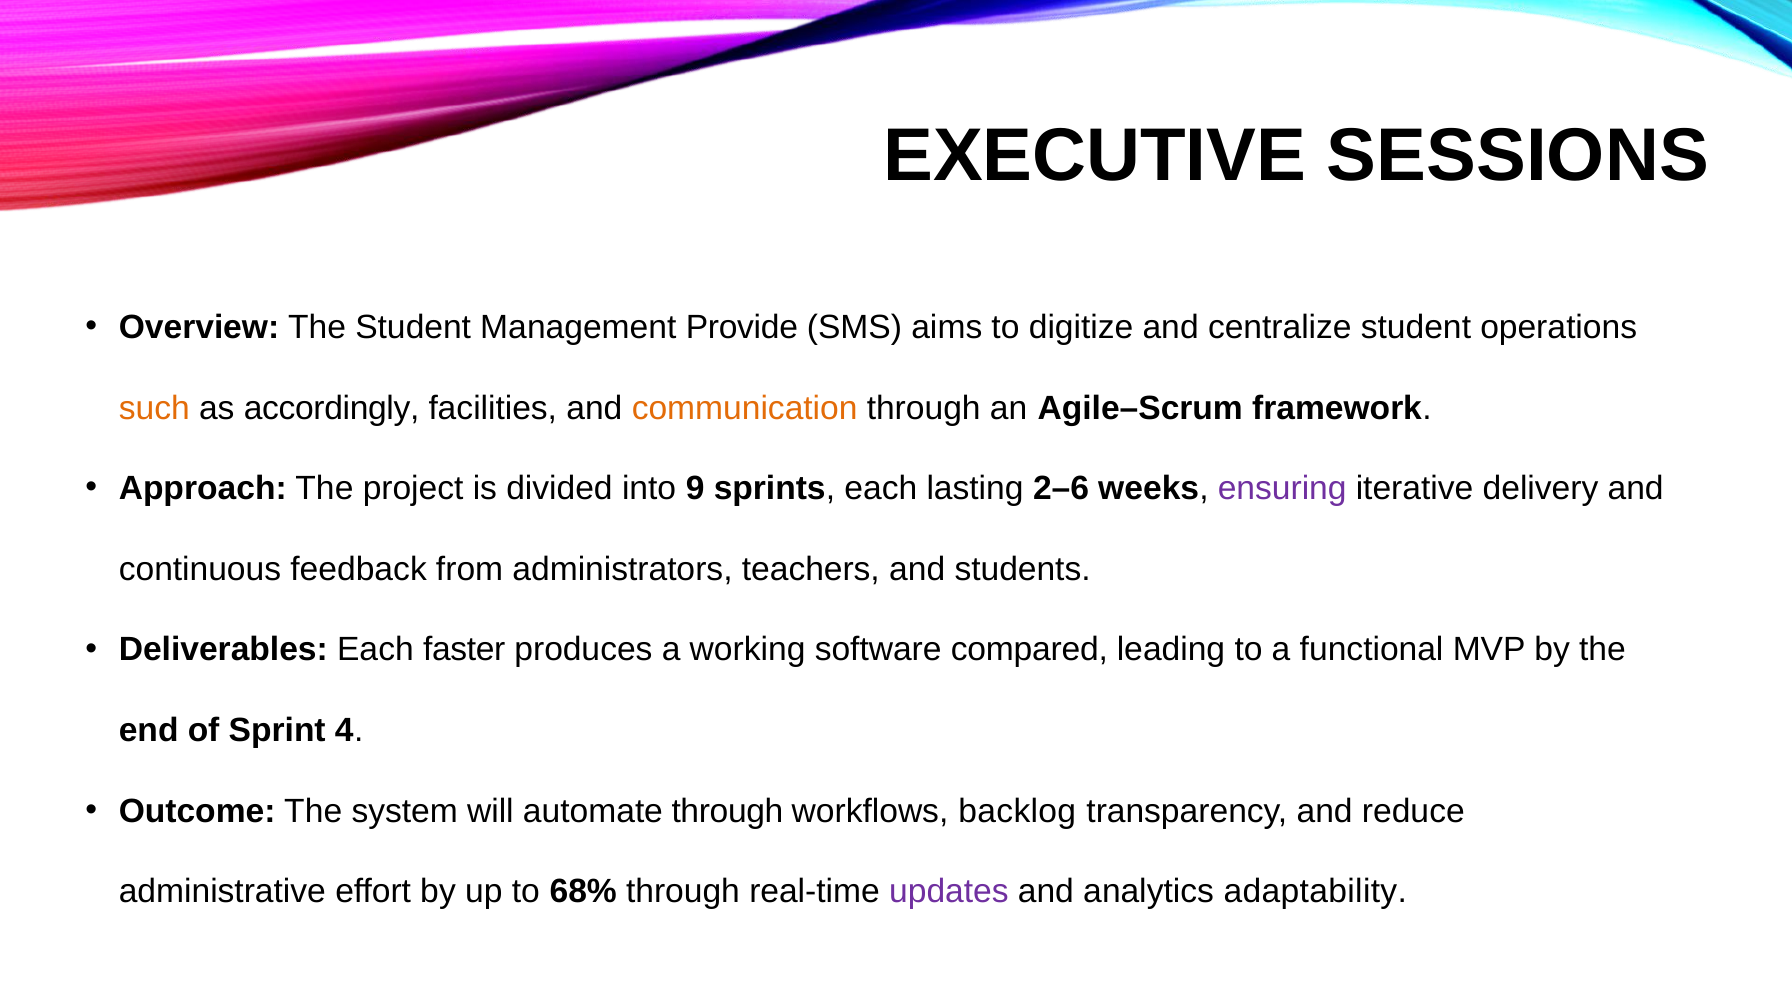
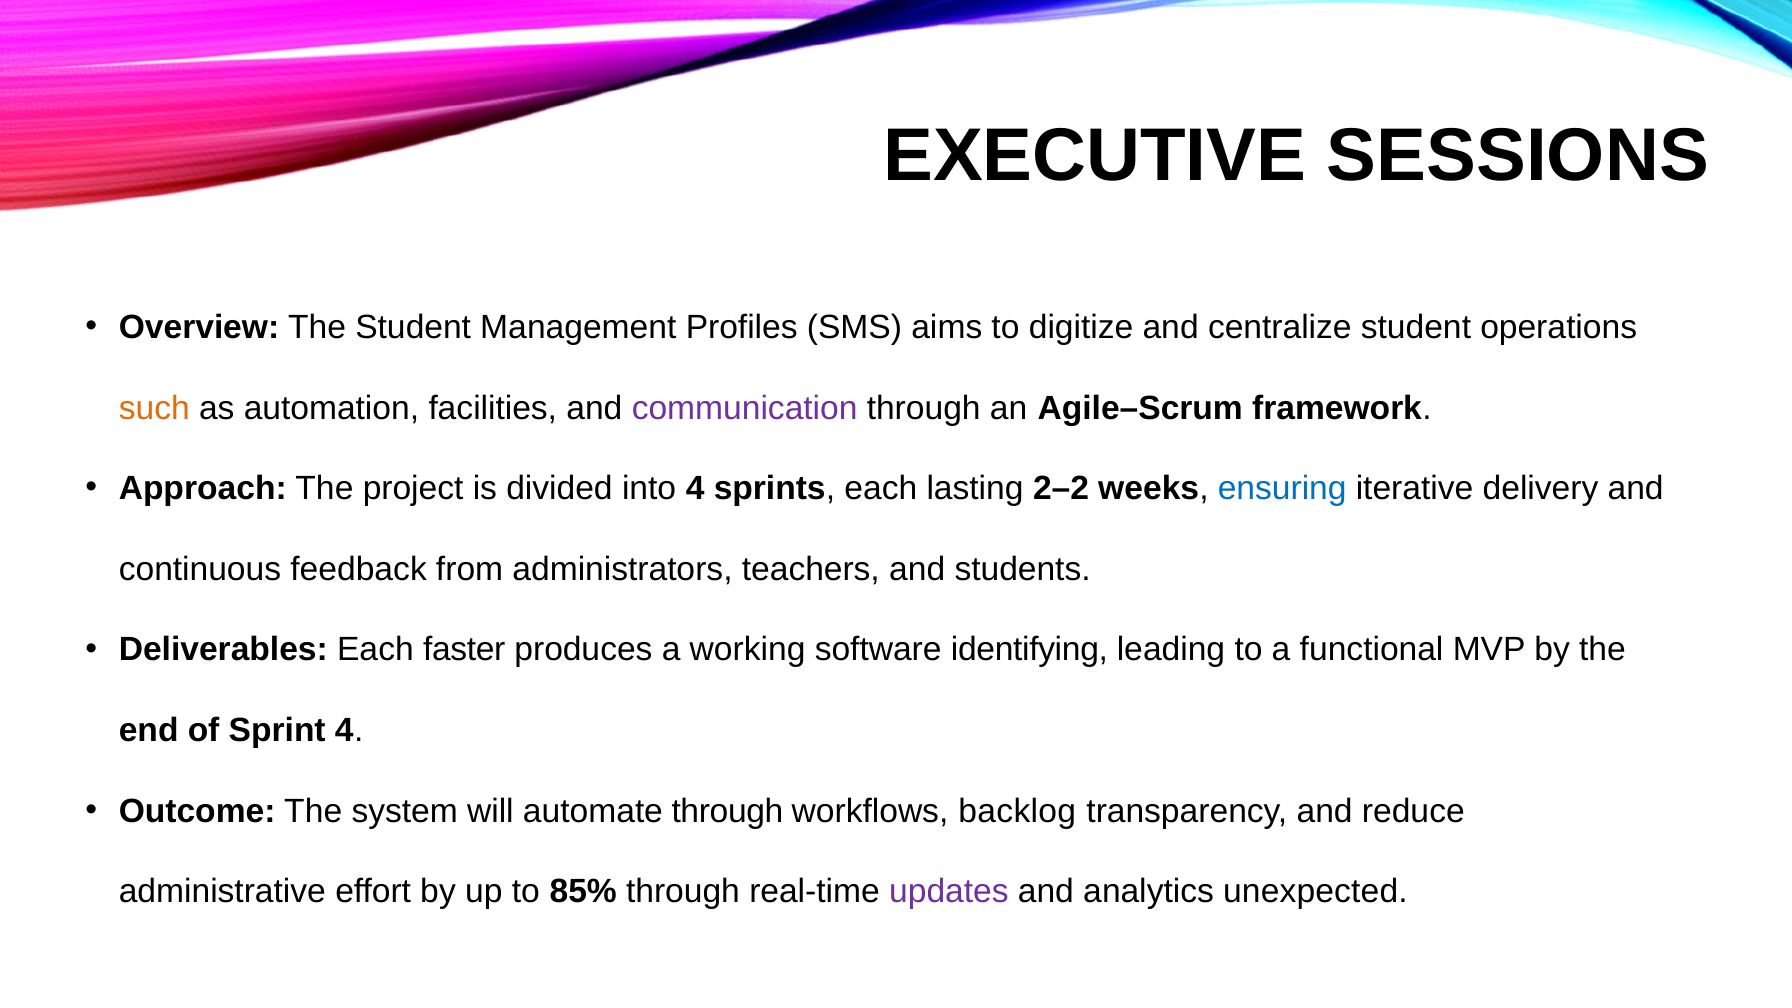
Provide: Provide -> Profiles
accordingly: accordingly -> automation
communication colour: orange -> purple
into 9: 9 -> 4
2–6: 2–6 -> 2–2
ensuring colour: purple -> blue
compared: compared -> identifying
68%: 68% -> 85%
adaptability: adaptability -> unexpected
